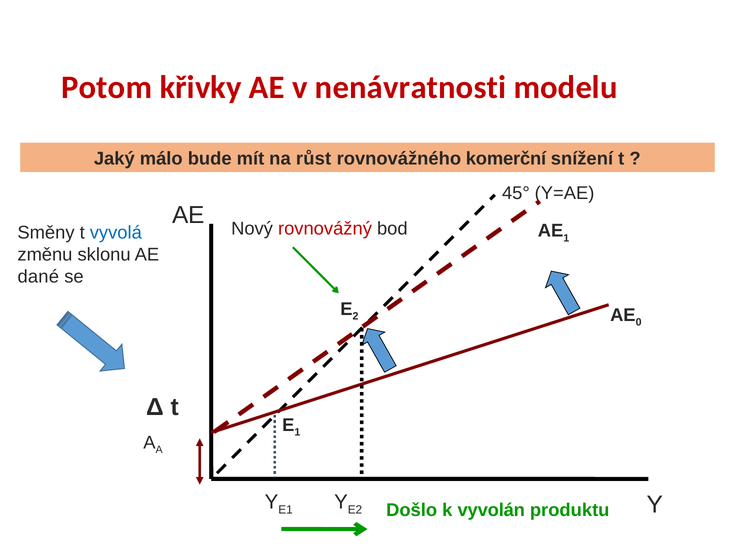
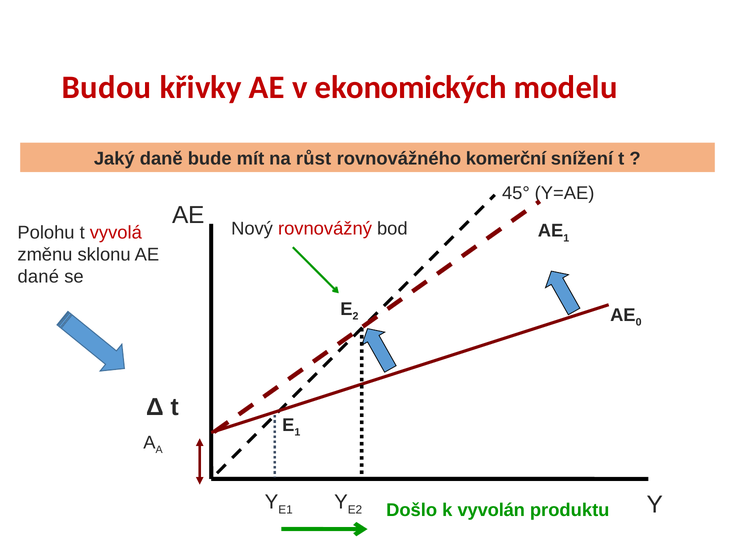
Potom: Potom -> Budou
nenávratnosti: nenávratnosti -> ekonomických
málo: málo -> daně
Směny: Směny -> Polohu
vyvolá colour: blue -> red
